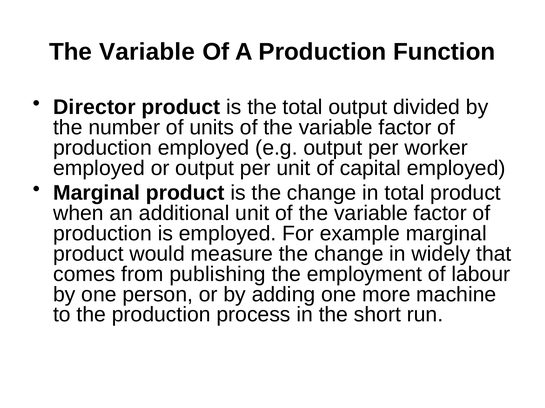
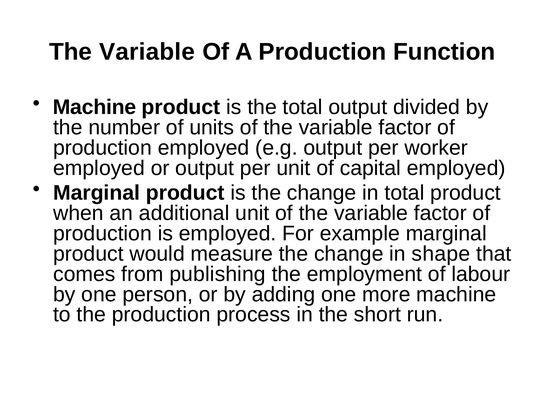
Director at (94, 107): Director -> Machine
widely: widely -> shape
